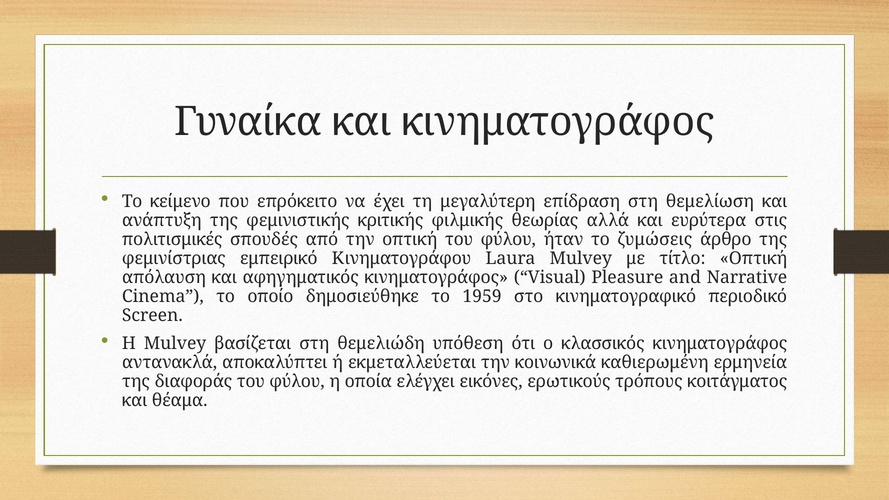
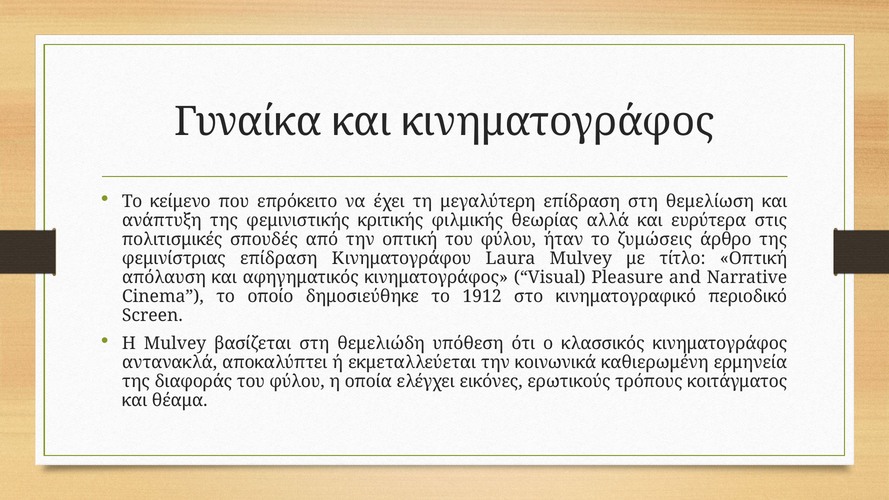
φεμινίστριας εμπειρικό: εμπειρικό -> επίδραση
1959: 1959 -> 1912
